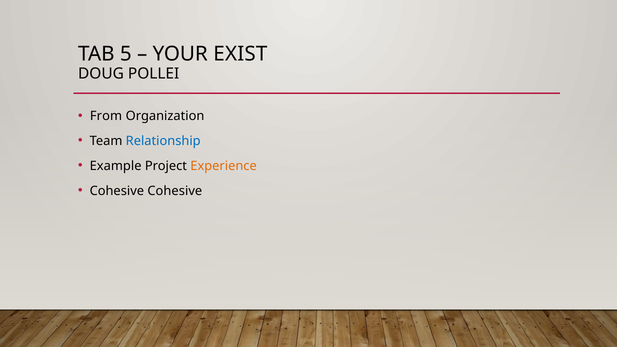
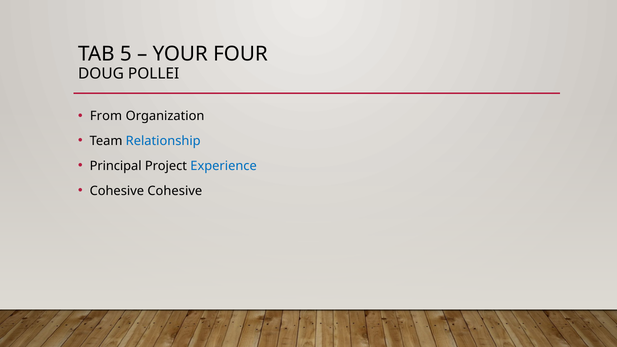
EXIST: EXIST -> FOUR
Example: Example -> Principal
Experience colour: orange -> blue
